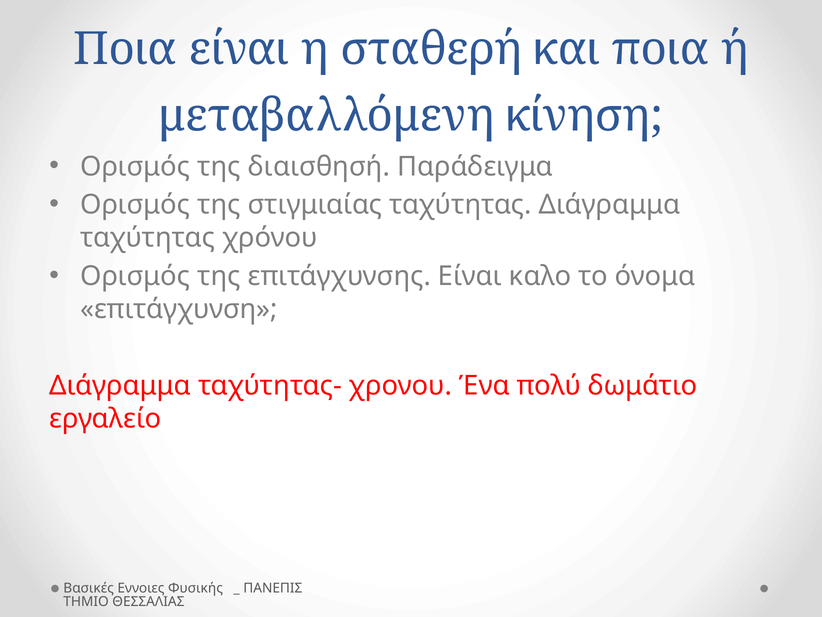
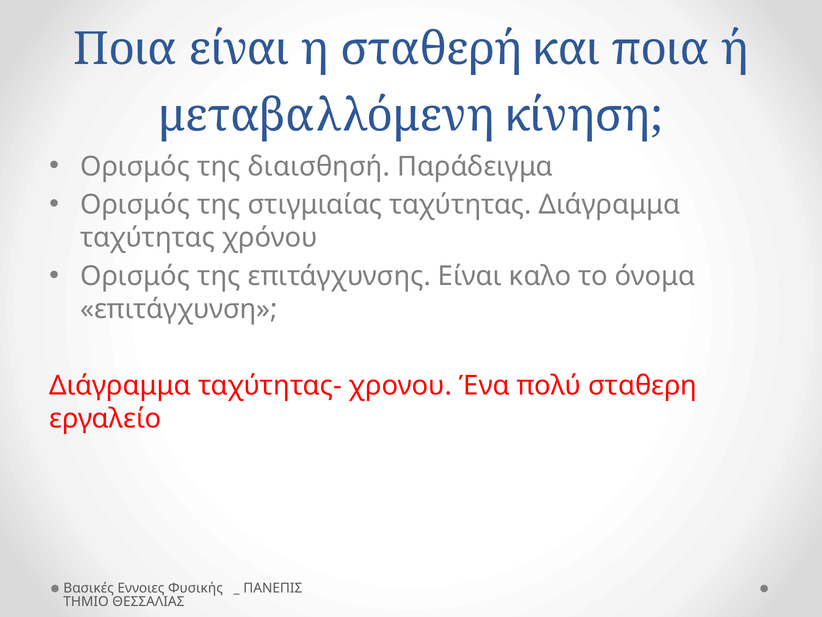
δωμάτιο: δωμάτιο -> σταθερη
